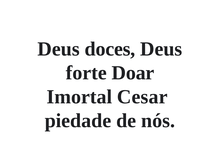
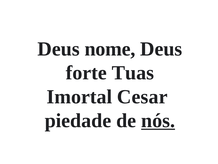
doces: doces -> nome
Doar: Doar -> Tuas
nós underline: none -> present
